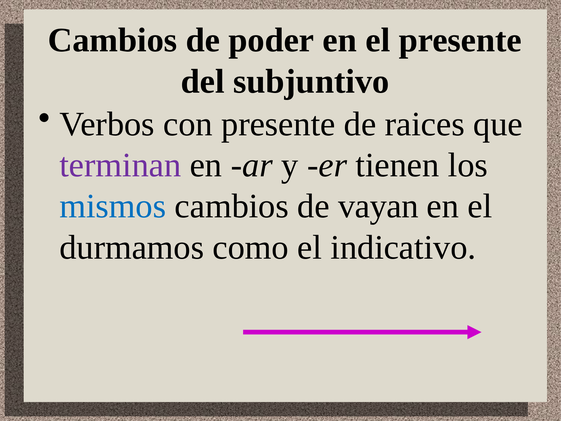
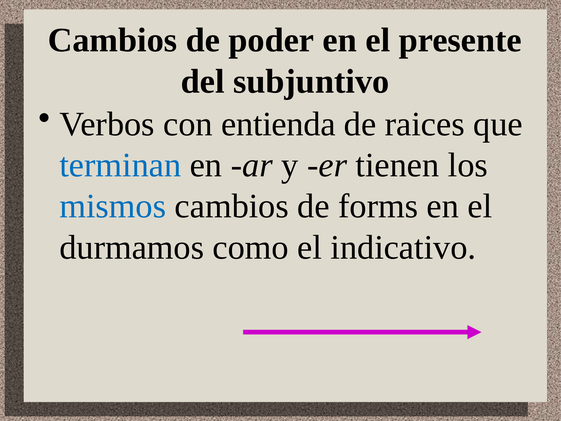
con presente: presente -> entienda
terminan colour: purple -> blue
vayan: vayan -> forms
